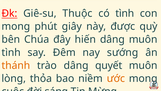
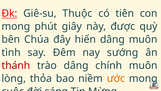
có tình: tình -> tiên
thánh colour: orange -> red
quyết: quyết -> chính
